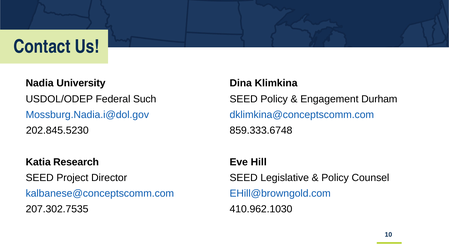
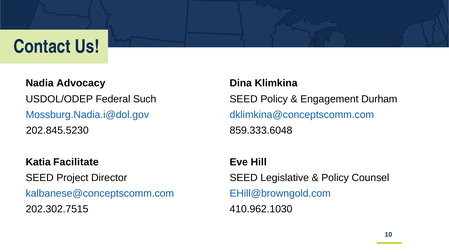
University: University -> Advocacy
859.333.6748: 859.333.6748 -> 859.333.6048
Research: Research -> Facilitate
207.302.7535: 207.302.7535 -> 202.302.7515
